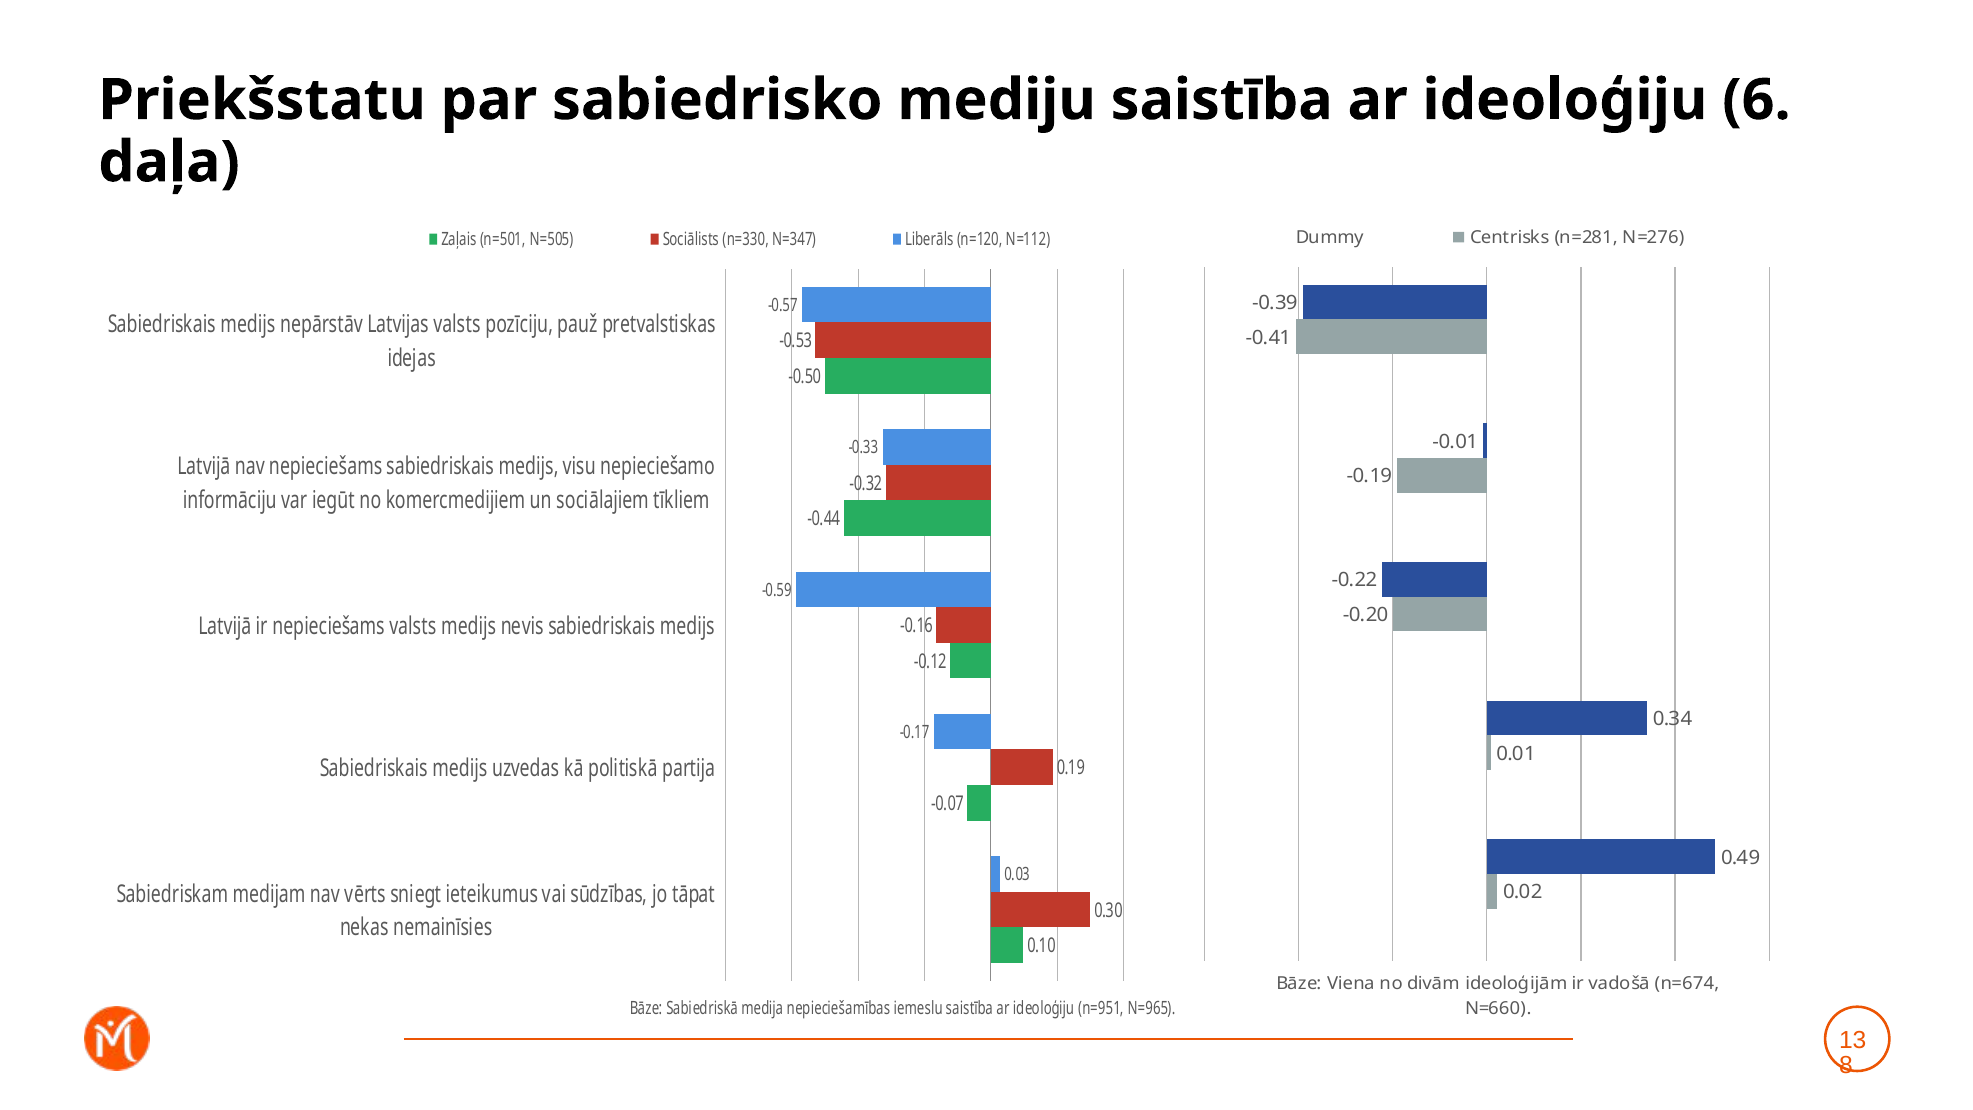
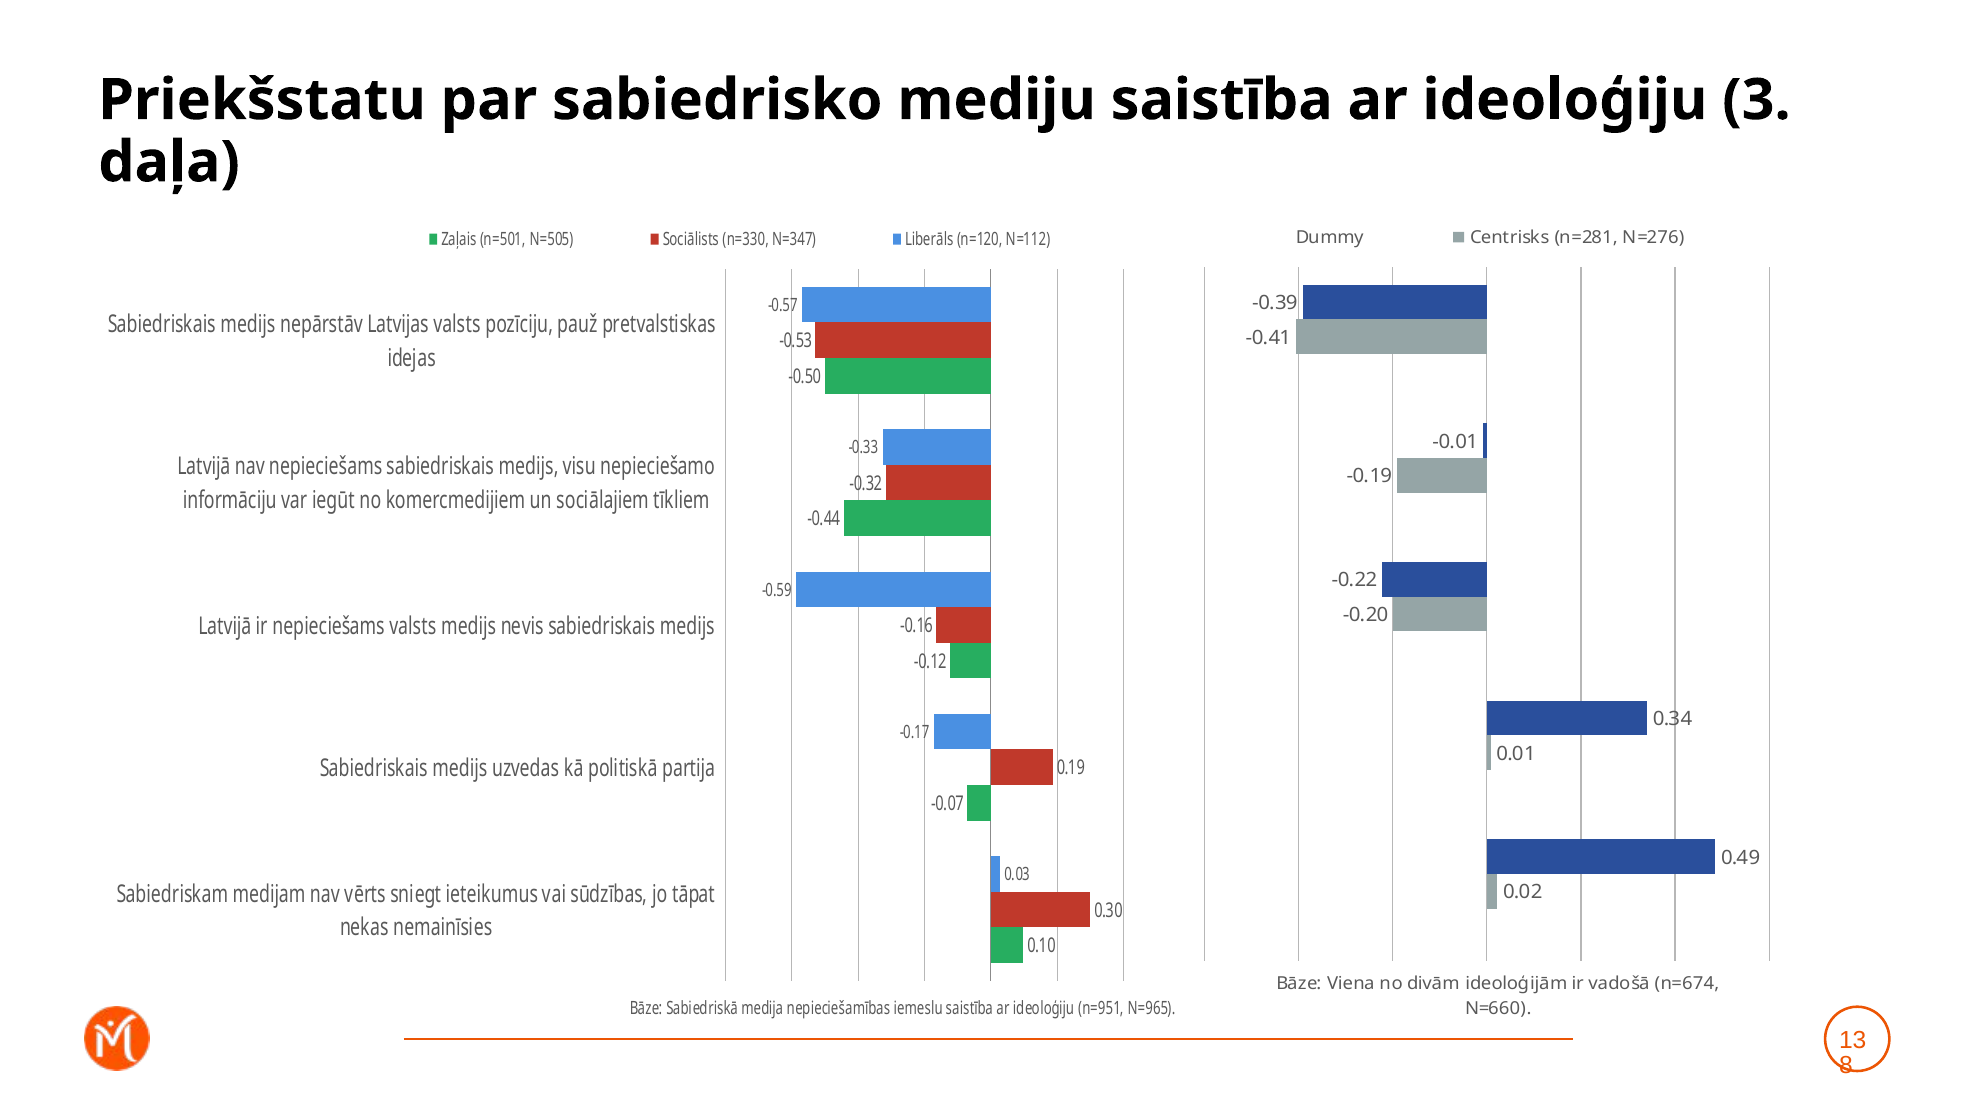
6: 6 -> 3
